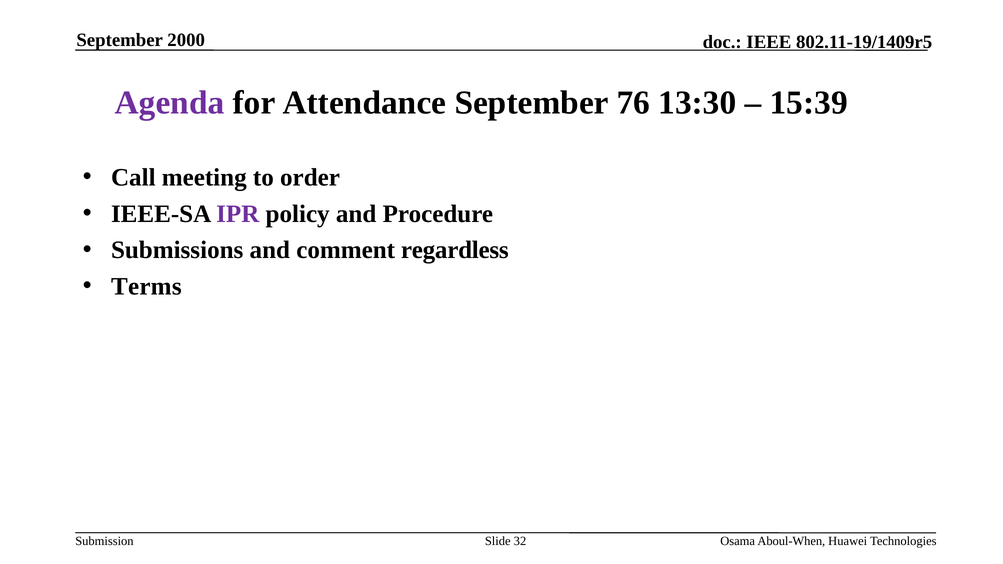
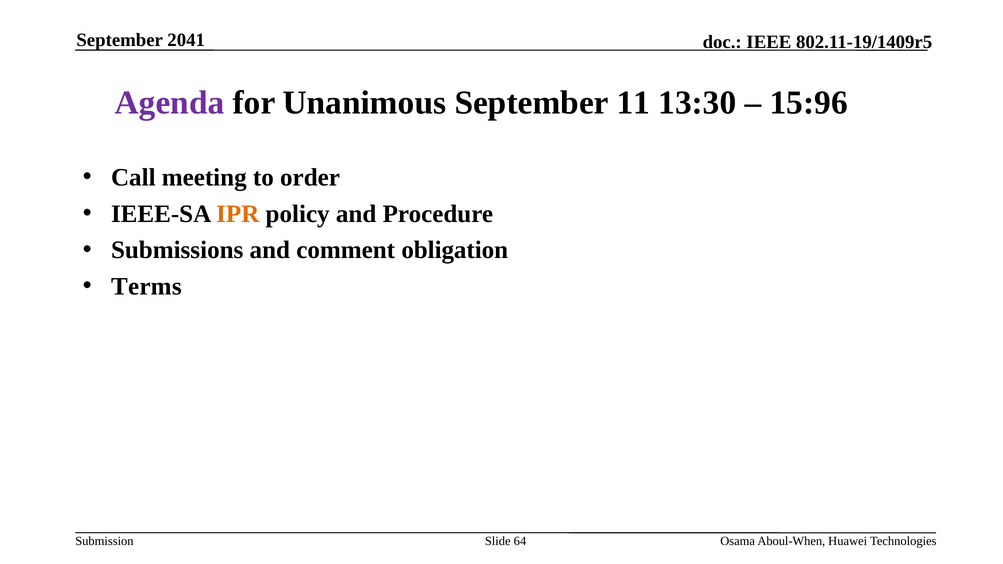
2000: 2000 -> 2041
Attendance: Attendance -> Unanimous
76: 76 -> 11
15:39: 15:39 -> 15:96
IPR colour: purple -> orange
regardless: regardless -> obligation
32: 32 -> 64
